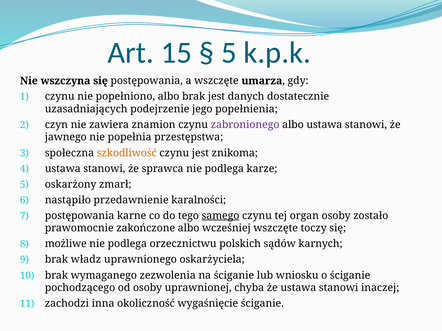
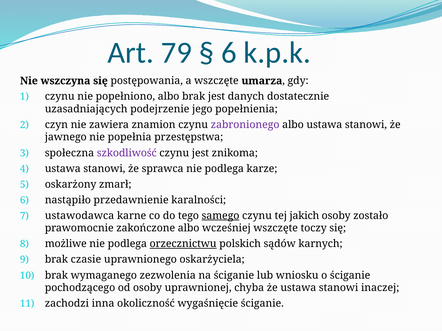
15: 15 -> 79
5 at (229, 53): 5 -> 6
szkodliwość colour: orange -> purple
postępowania at (80, 216): postępowania -> ustawodawca
organ: organ -> jakich
orzecznictwu underline: none -> present
władz: władz -> czasie
